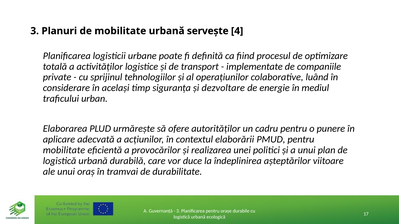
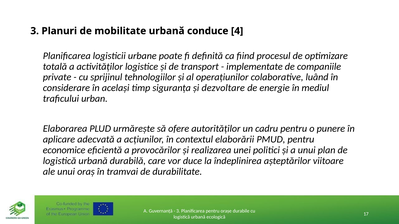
servește: servește -> conduce
mobilitate at (64, 150): mobilitate -> economice
